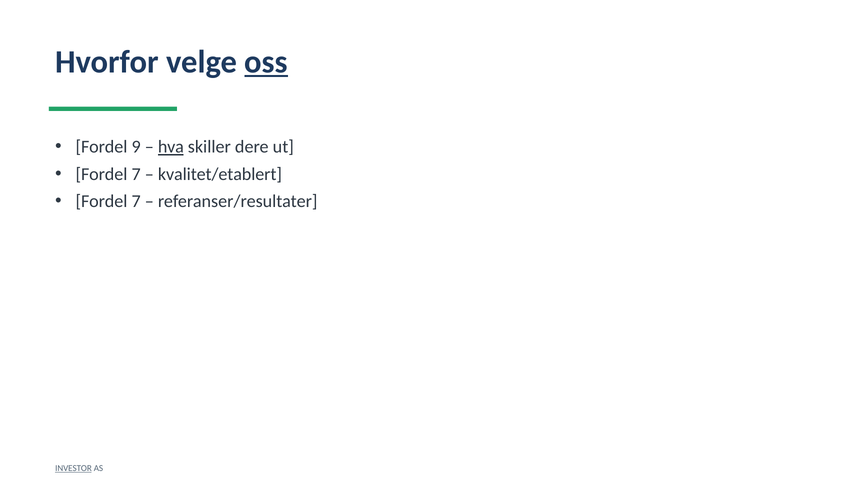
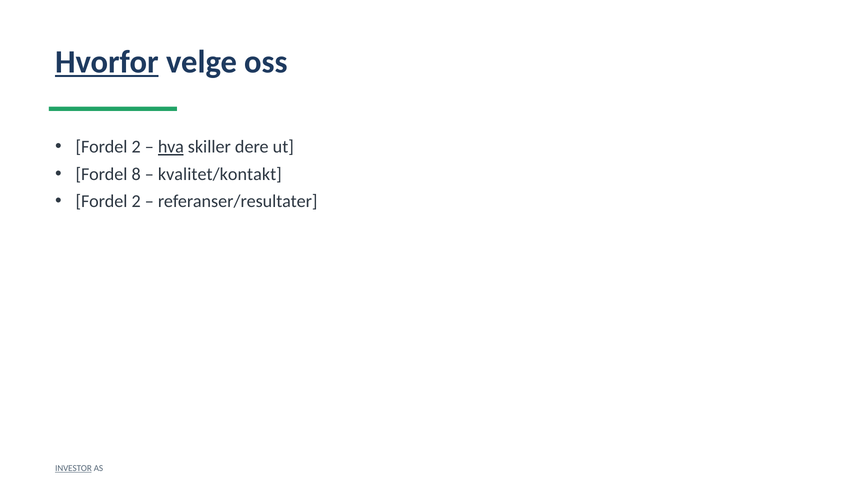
Hvorfor underline: none -> present
oss underline: present -> none
9 at (136, 147): 9 -> 2
7 at (136, 174): 7 -> 8
kvalitet/etablert: kvalitet/etablert -> kvalitet/kontakt
7 at (136, 201): 7 -> 2
